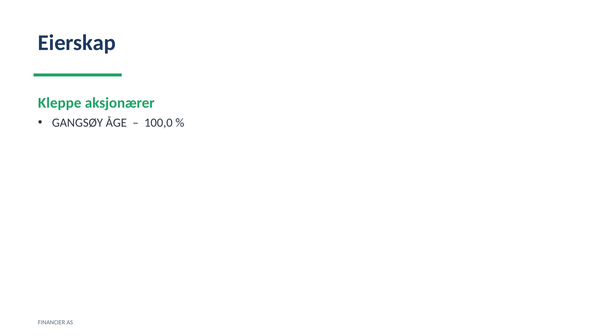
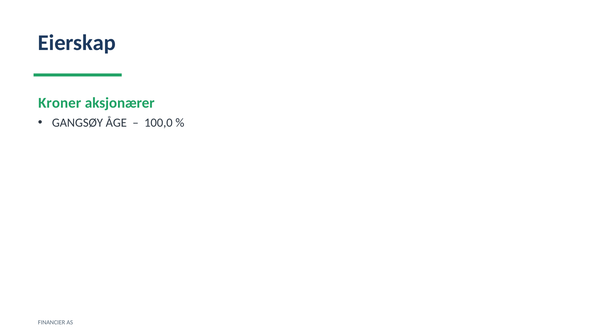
Kleppe: Kleppe -> Kroner
